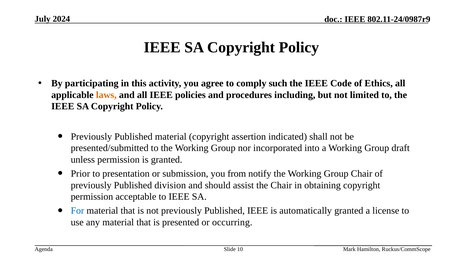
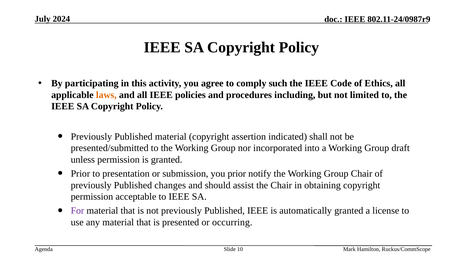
you from: from -> prior
division: division -> changes
For colour: blue -> purple
